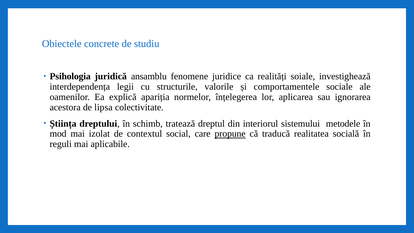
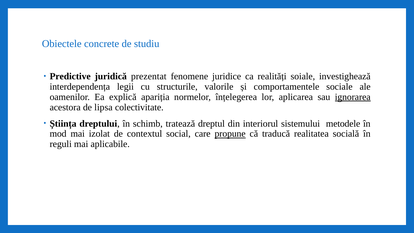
Psihologia: Psihologia -> Predictive
ansamblu: ansamblu -> prezentat
ignorarea underline: none -> present
